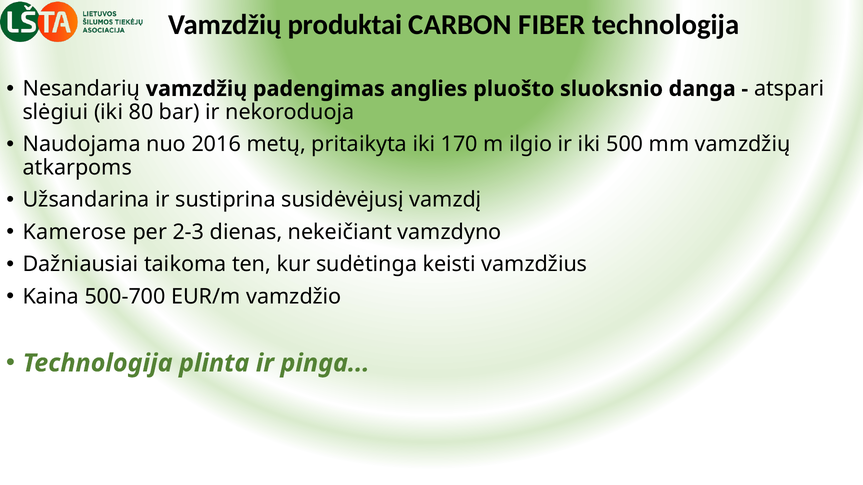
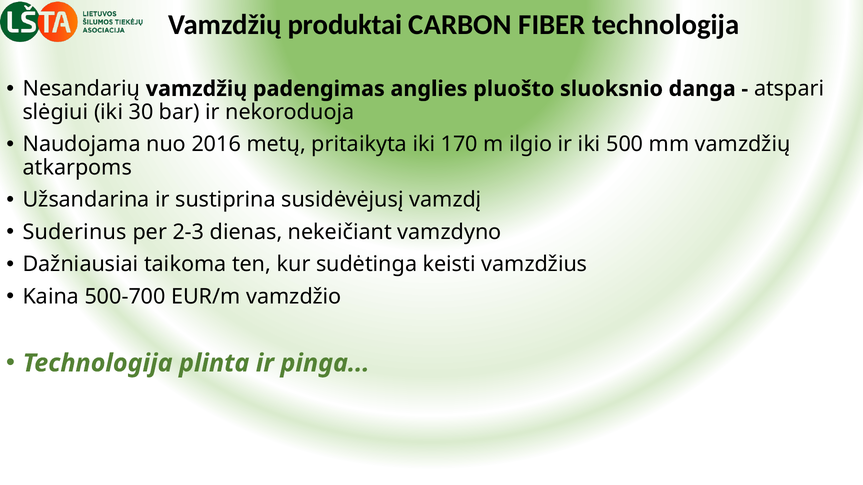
80: 80 -> 30
Kamerose: Kamerose -> Suderinus
